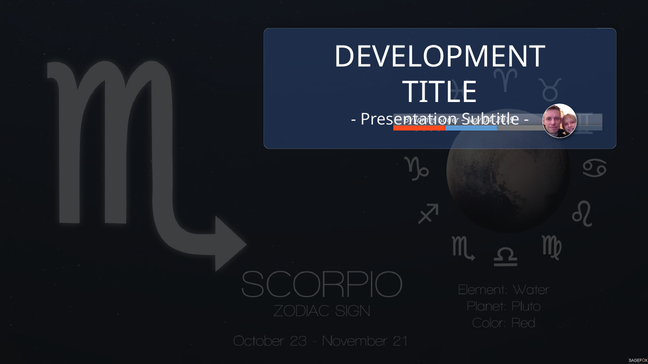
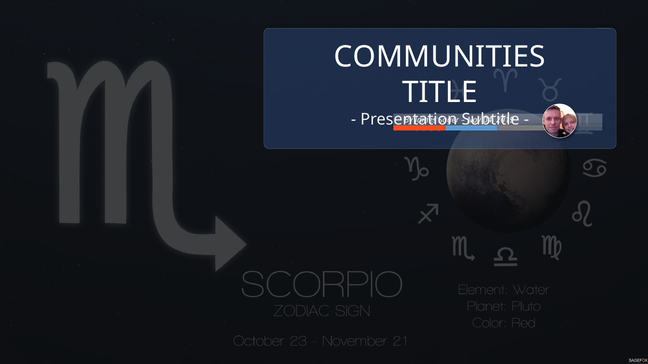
DEVELOPMENT: DEVELOPMENT -> COMMUNITIES
